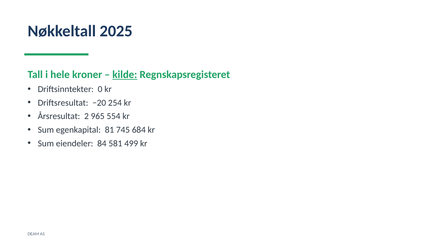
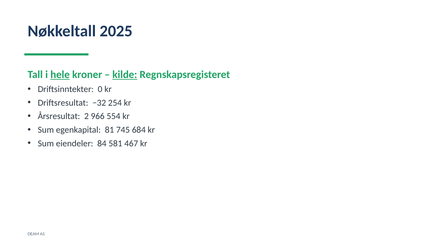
hele underline: none -> present
−20: −20 -> −32
965: 965 -> 966
499: 499 -> 467
